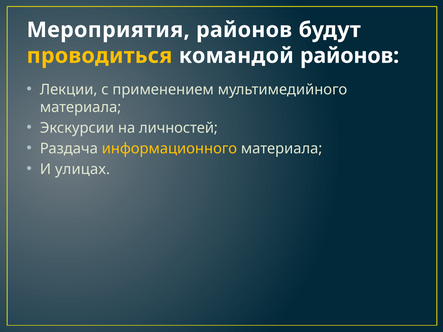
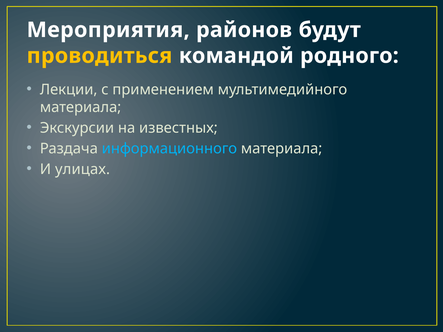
командой районов: районов -> родного
личностей: личностей -> известных
информационного colour: yellow -> light blue
